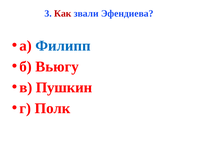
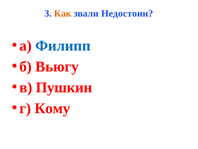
Как colour: red -> orange
Эфендиева: Эфендиева -> Недостоин
Полк: Полк -> Кому
